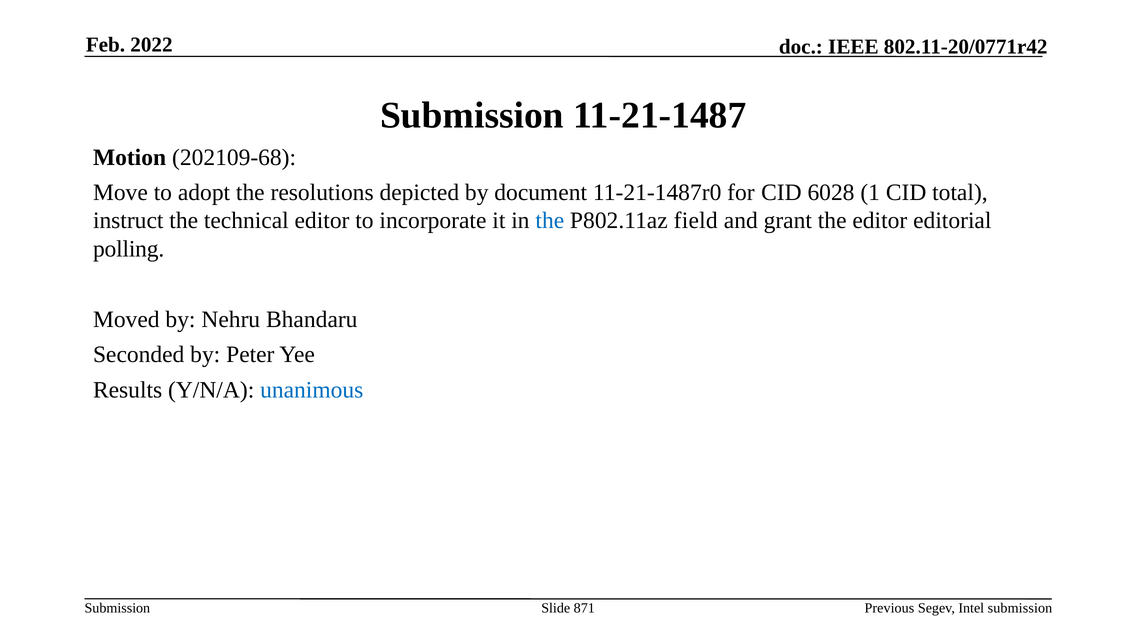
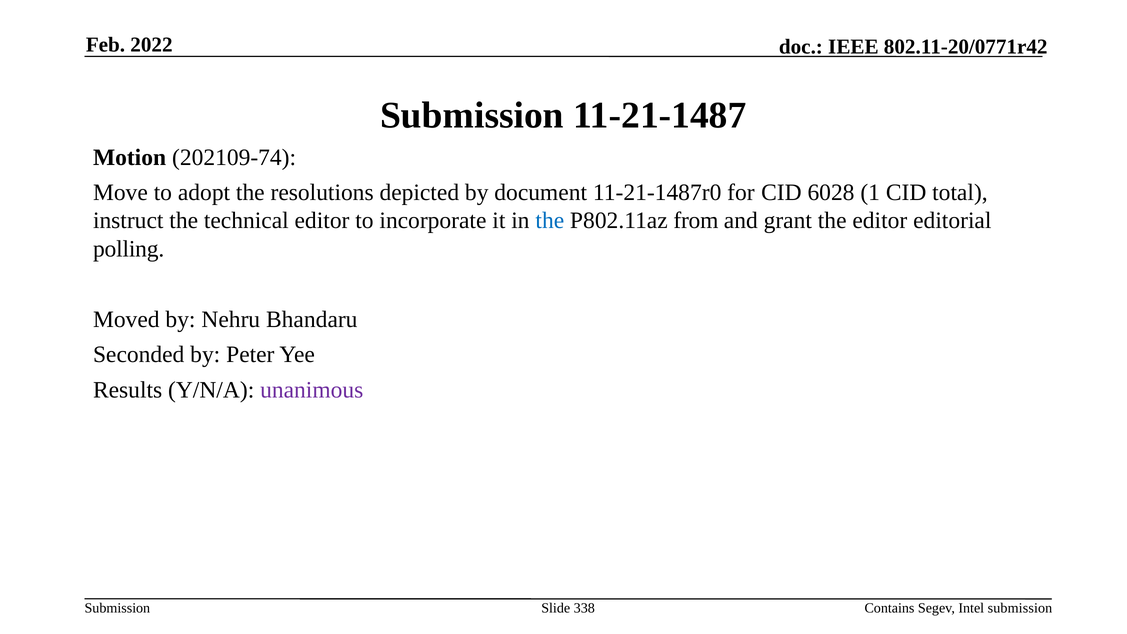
202109-68: 202109-68 -> 202109-74
field: field -> from
unanimous colour: blue -> purple
871: 871 -> 338
Previous: Previous -> Contains
